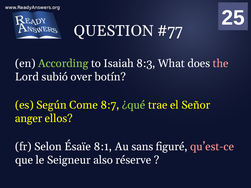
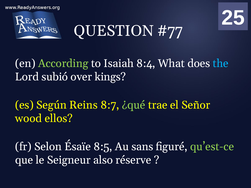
8:3: 8:3 -> 8:4
the colour: pink -> light blue
botín: botín -> kings
Come: Come -> Reins
anger: anger -> wood
8:1: 8:1 -> 8:5
qu’est-ce colour: pink -> light green
